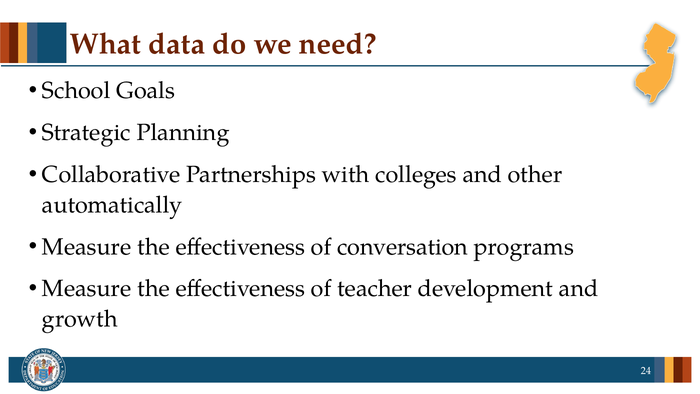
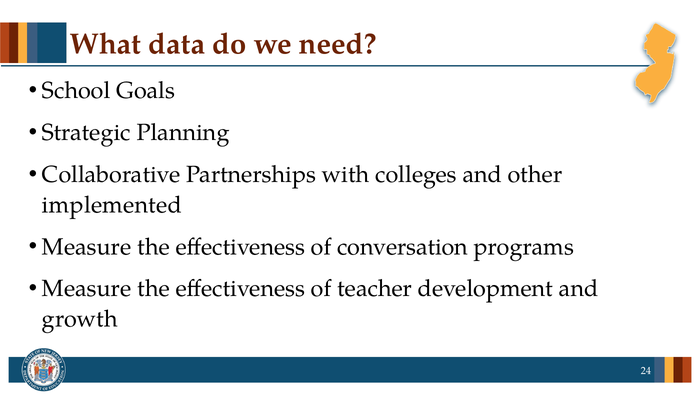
automatically: automatically -> implemented
